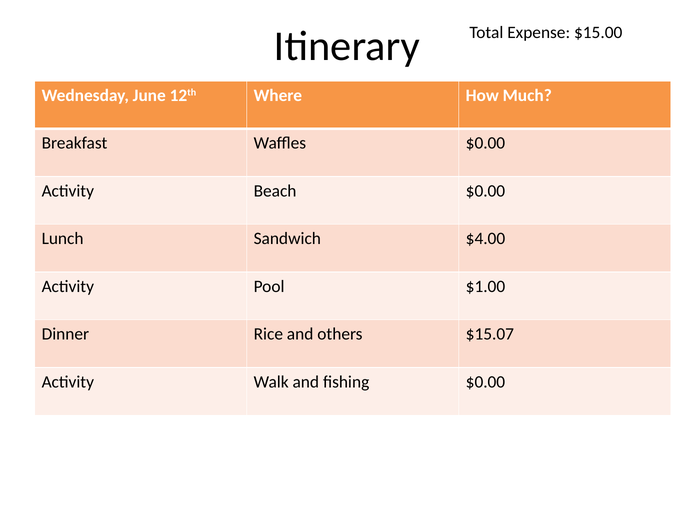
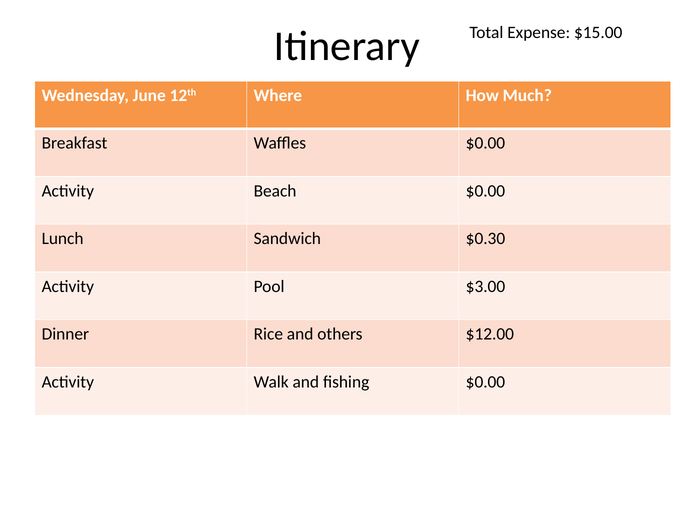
$4.00: $4.00 -> $0.30
$1.00: $1.00 -> $3.00
$15.07: $15.07 -> $12.00
